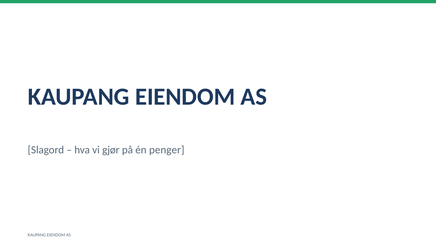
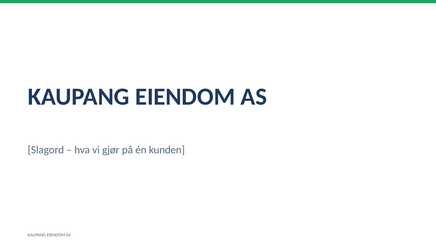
penger: penger -> kunden
